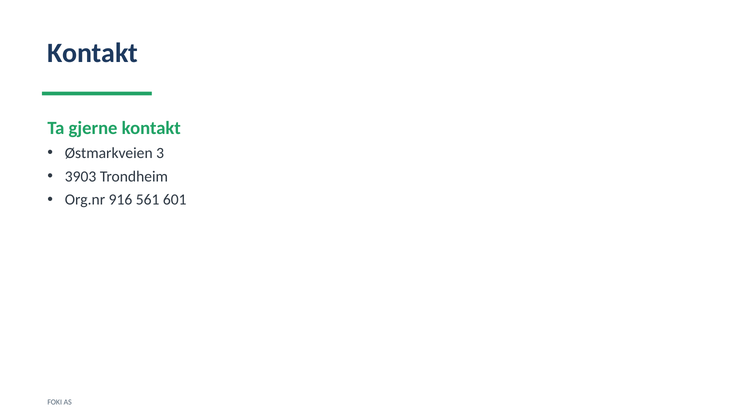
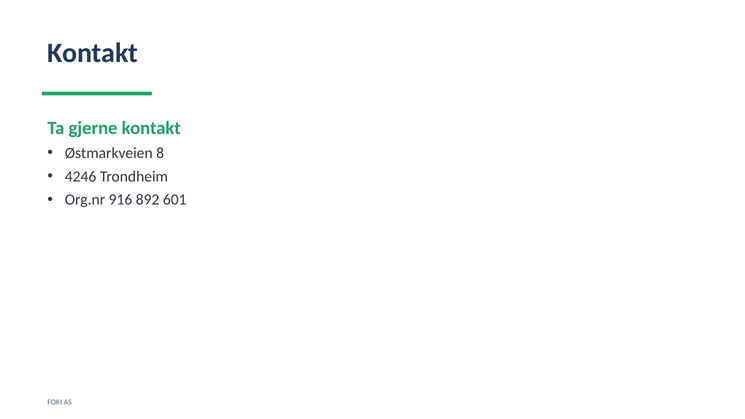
3: 3 -> 8
3903: 3903 -> 4246
561: 561 -> 892
